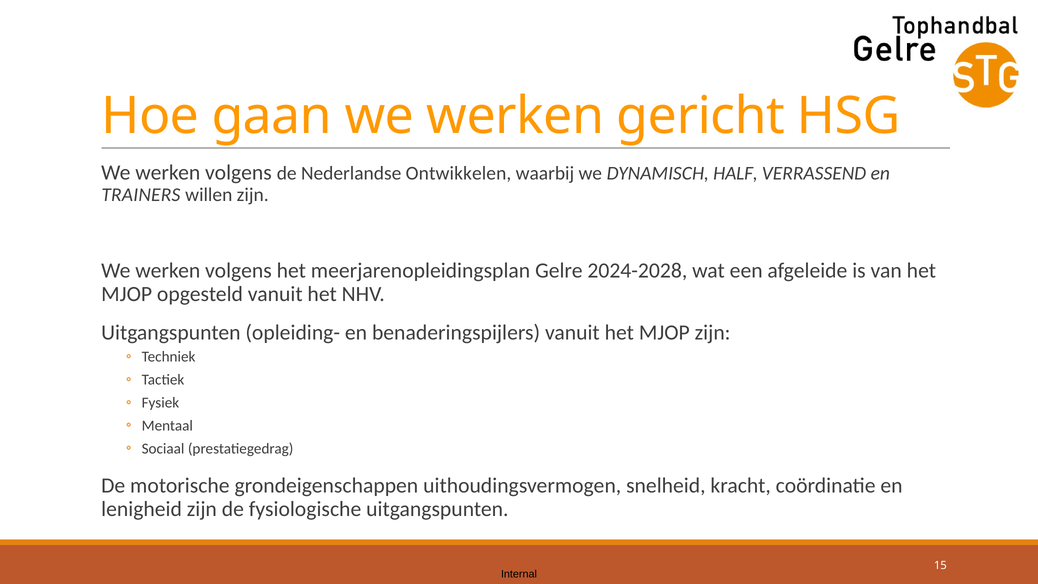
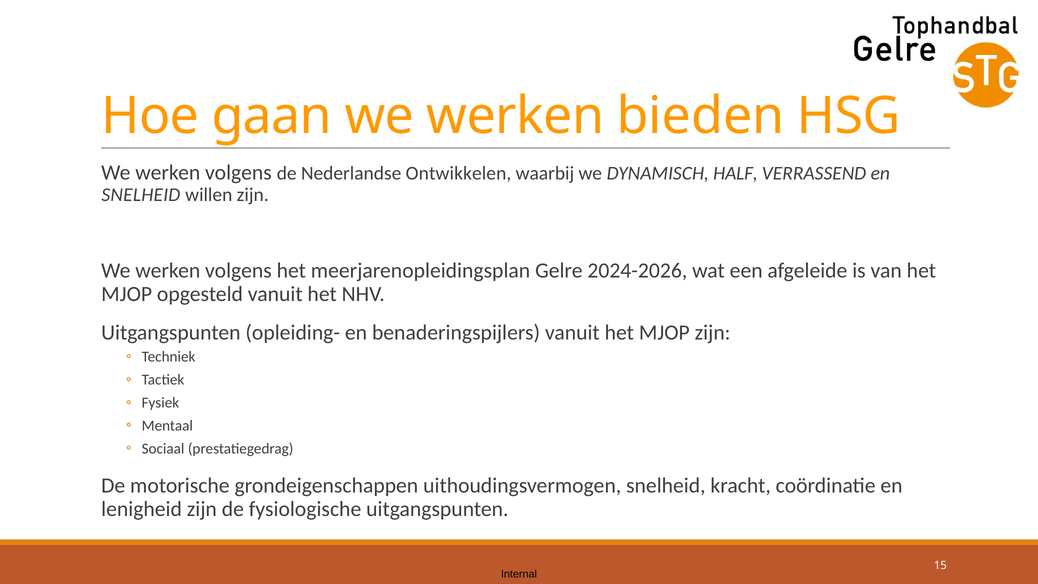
gericht: gericht -> bieden
TRAINERS at (141, 195): TRAINERS -> SNELHEID
2024-2028: 2024-2028 -> 2024-2026
